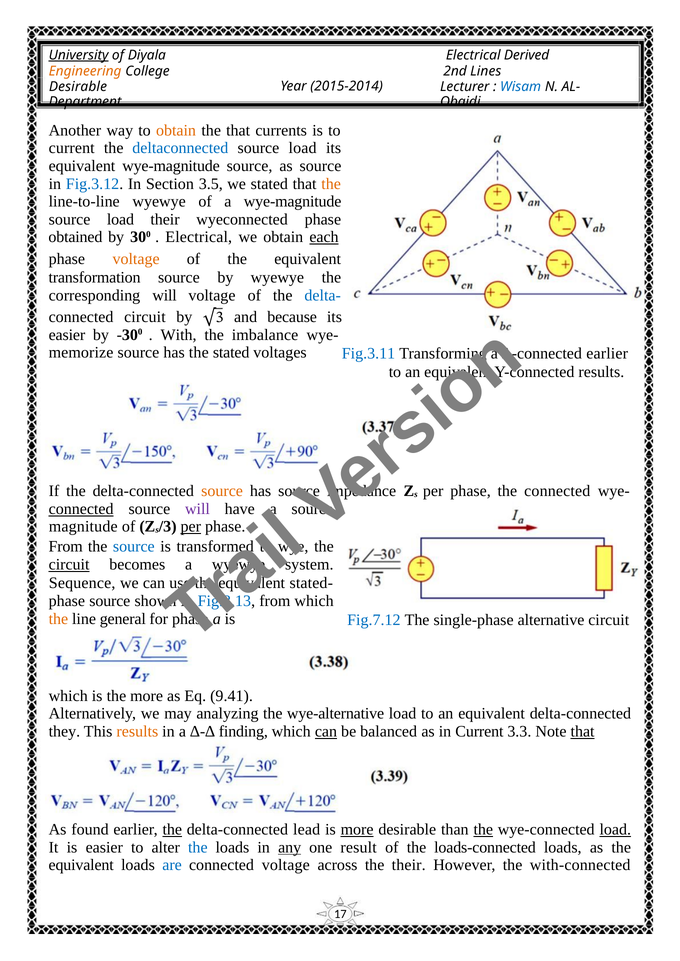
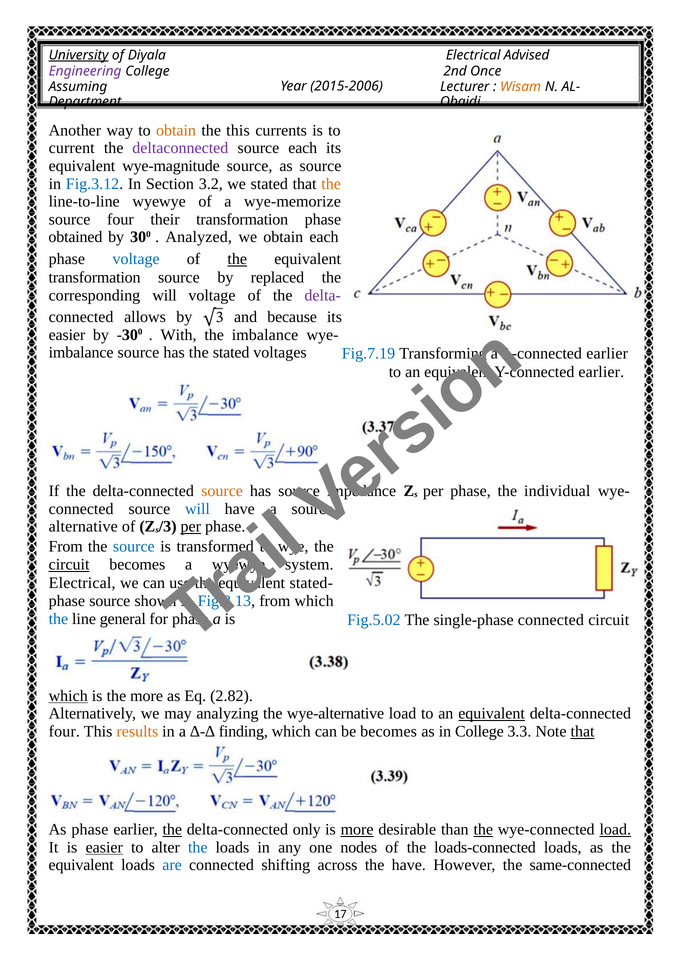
Derived: Derived -> Advised
Engineering colour: orange -> purple
Lines: Lines -> Once
2015-2014: 2015-2014 -> 2015-2006
Desirable at (78, 87): Desirable -> Assuming
Wisam colour: blue -> orange
the that: that -> this
deltaconnected colour: blue -> purple
load at (303, 148): load -> each
3.5: 3.5 -> 3.2
a wye-magnitude: wye-magnitude -> wye-memorize
load at (120, 219): load -> four
their wyeconnected: wyeconnected -> transformation
Electrical at (199, 237): Electrical -> Analyzed
each at (324, 237) underline: present -> none
voltage at (136, 259) colour: orange -> blue
the at (237, 259) underline: none -> present
by wyewye: wyewye -> replaced
delta- colour: blue -> purple
connected circuit: circuit -> allows
memorize at (81, 353): memorize -> imbalance
Fig.3.11: Fig.3.11 -> Fig.7.19
results at (601, 372): results -> earlier
the connected: connected -> individual
connected at (81, 509) underline: present -> none
will at (197, 509) colour: purple -> blue
magnitude: magnitude -> alternative
Sequence at (82, 583): Sequence -> Electrical
the at (58, 619) colour: orange -> blue
Fig.7.12: Fig.7.12 -> Fig.5.02
single-phase alternative: alternative -> connected
which at (68, 696) underline: none -> present
9.41: 9.41 -> 2.82
equivalent at (492, 714) underline: none -> present
they at (64, 732): they -> four
can at (326, 732) underline: present -> none
be balanced: balanced -> becomes
in Current: Current -> College
As found: found -> phase
lead: lead -> only
easier at (104, 848) underline: none -> present
any underline: present -> none
result: result -> nodes
connected voltage: voltage -> shifting
the their: their -> have
with-connected: with-connected -> same-connected
